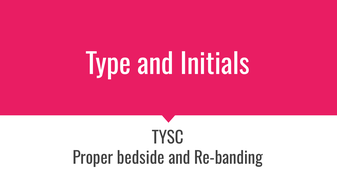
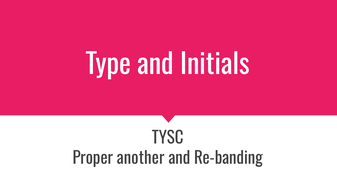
bedside: bedside -> another
